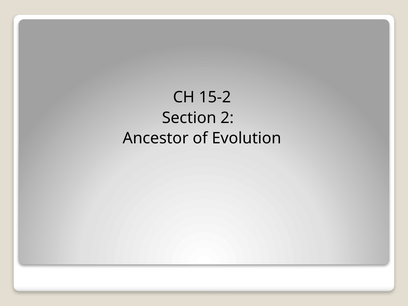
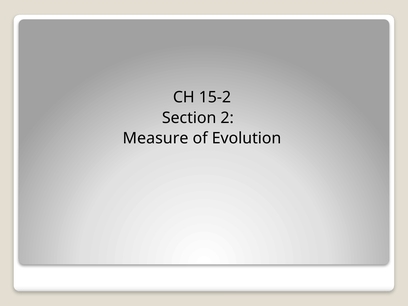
Ancestor: Ancestor -> Measure
